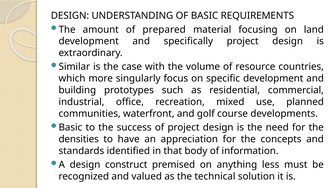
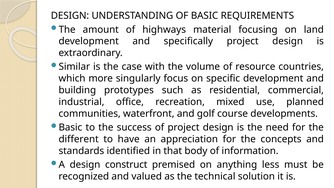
prepared: prepared -> highways
densities: densities -> different
